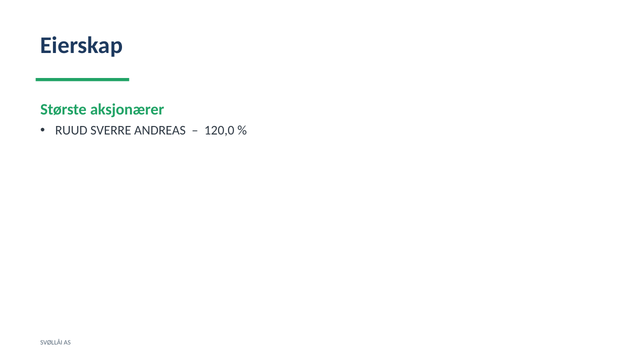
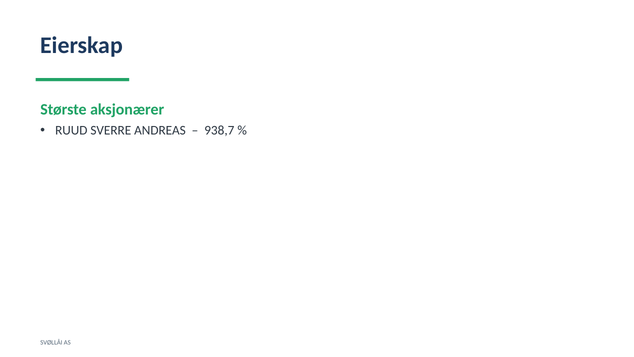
120,0: 120,0 -> 938,7
